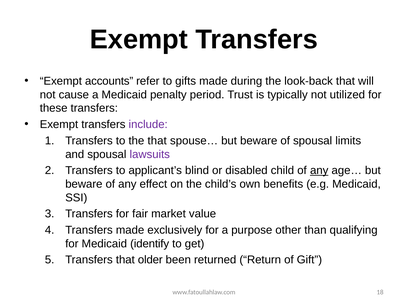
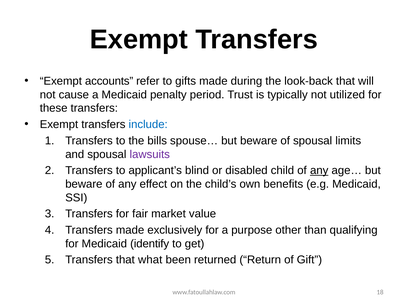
include colour: purple -> blue
the that: that -> bills
older: older -> what
